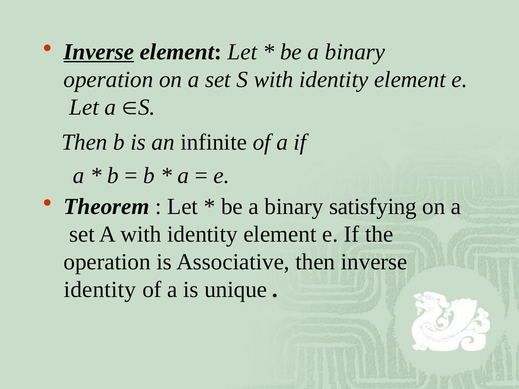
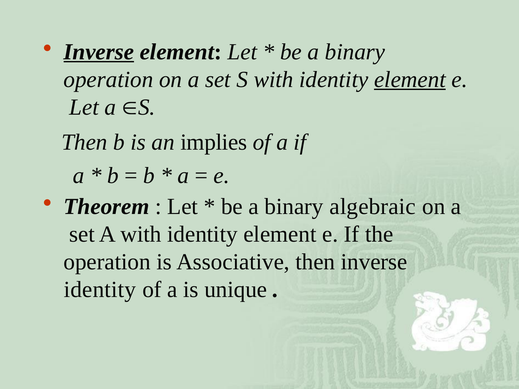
element at (410, 80) underline: none -> present
infinite: infinite -> implies
satisfying: satisfying -> algebraic
